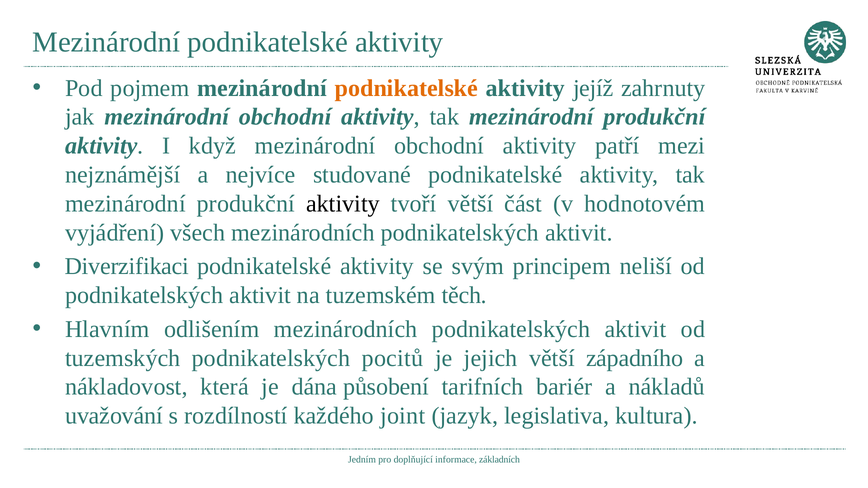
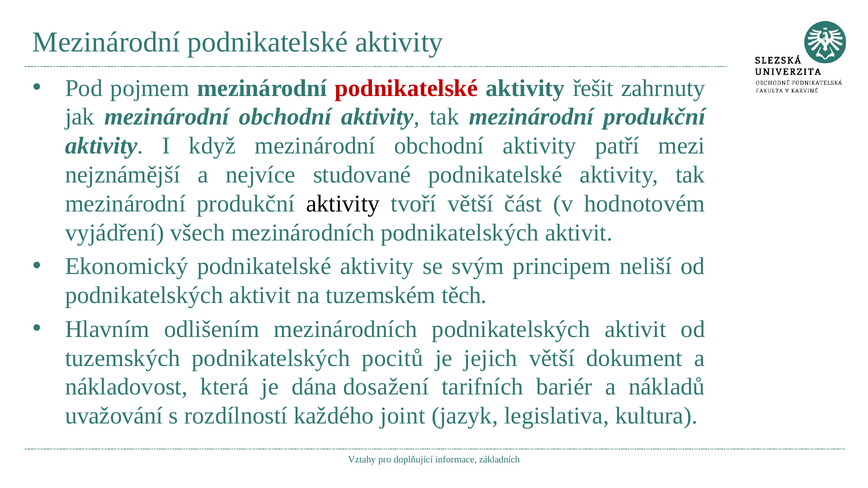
podnikatelské at (406, 88) colour: orange -> red
jejíž: jejíž -> řešit
Diverzifikaci: Diverzifikaci -> Ekonomický
západního: západního -> dokument
působení: působení -> dosažení
Jedním: Jedním -> Vztahy
